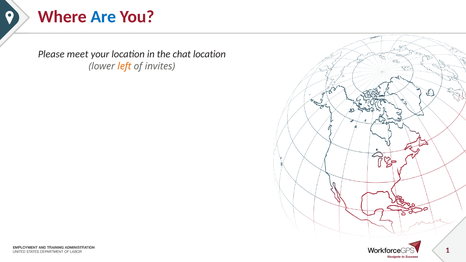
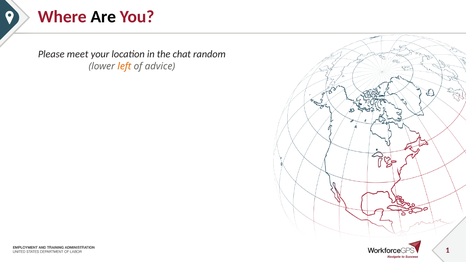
Are colour: blue -> black
chat location: location -> random
invites: invites -> advice
